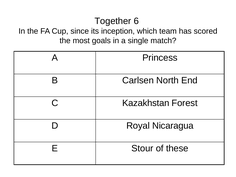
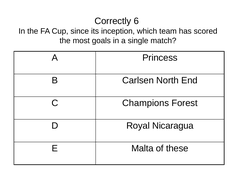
Together: Together -> Correctly
Kazakhstan: Kazakhstan -> Champions
Stour: Stour -> Malta
